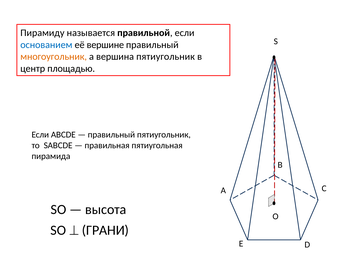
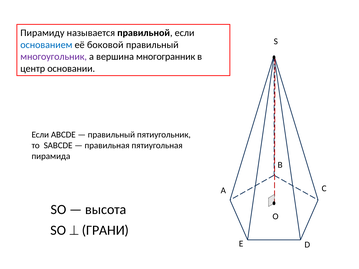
вершине: вершине -> боковой
многоугольник colour: orange -> purple
вершина пятиугольник: пятиугольник -> многогранник
площадью: площадью -> основании
